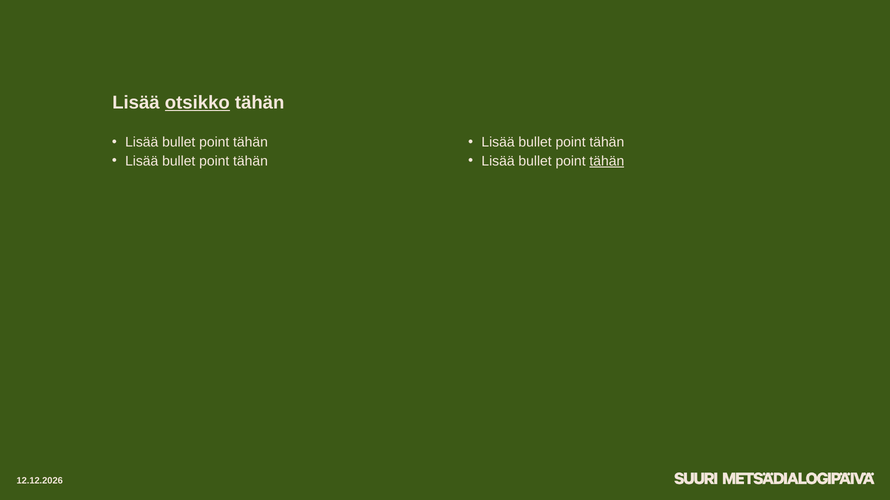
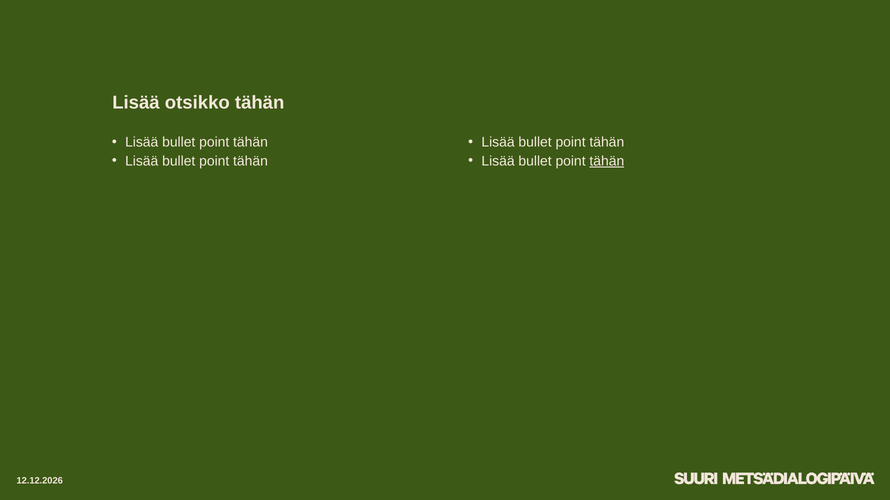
otsikko underline: present -> none
